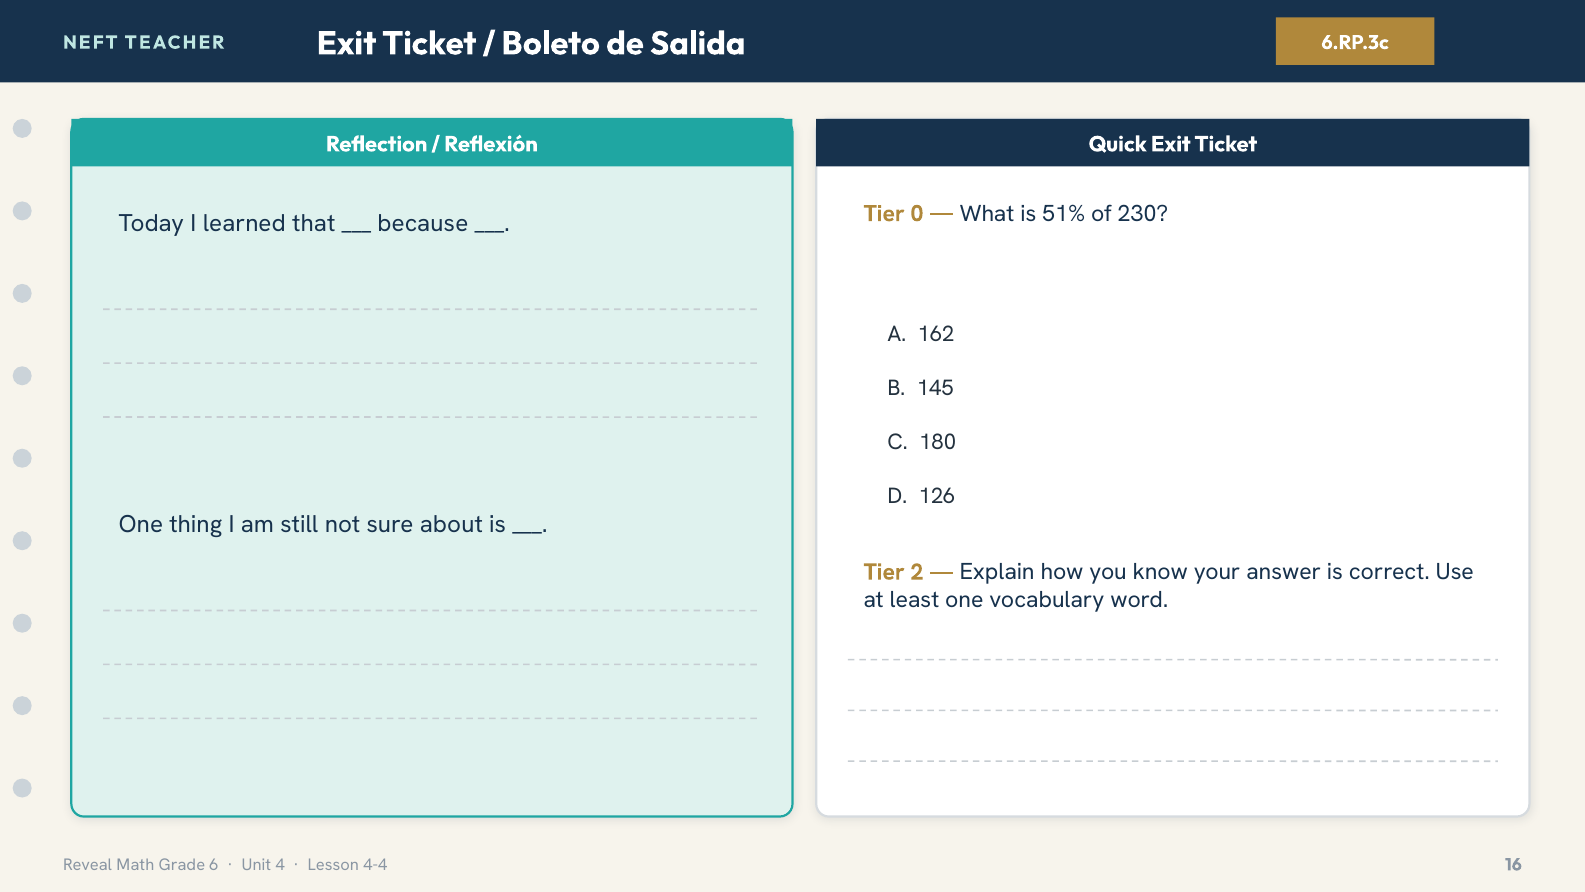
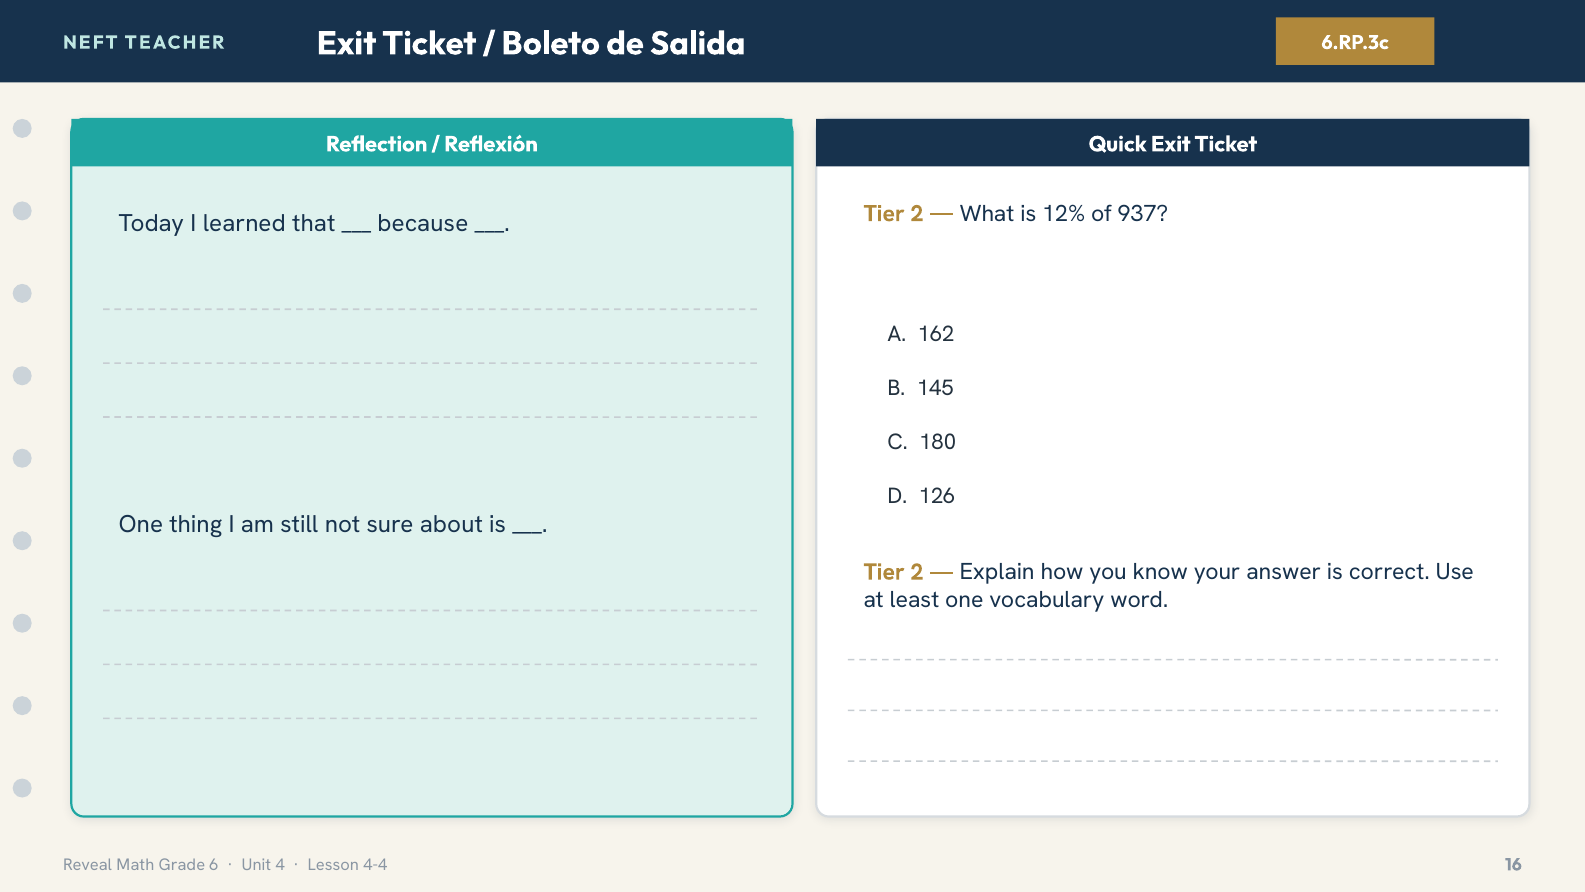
0 at (917, 213): 0 -> 2
51%: 51% -> 12%
230: 230 -> 937
